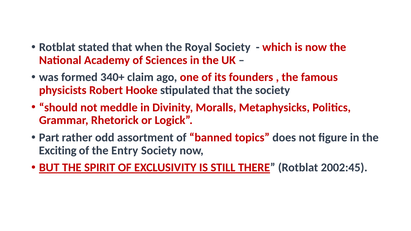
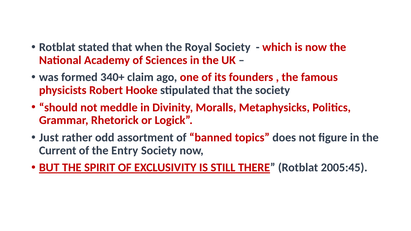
Part: Part -> Just
Exciting: Exciting -> Current
2002:45: 2002:45 -> 2005:45
